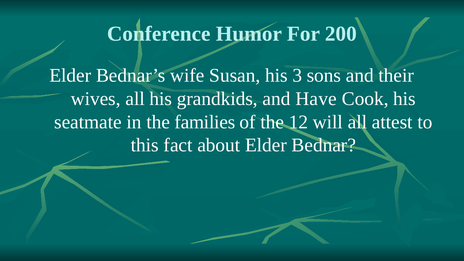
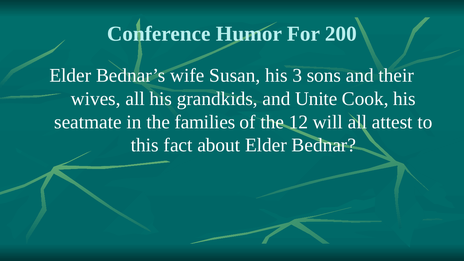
Have: Have -> Unite
